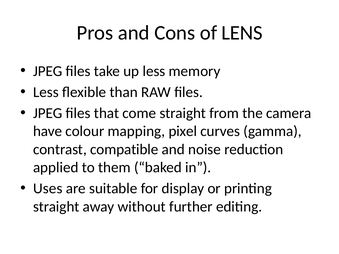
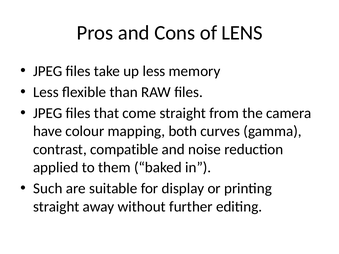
pixel: pixel -> both
Uses: Uses -> Such
